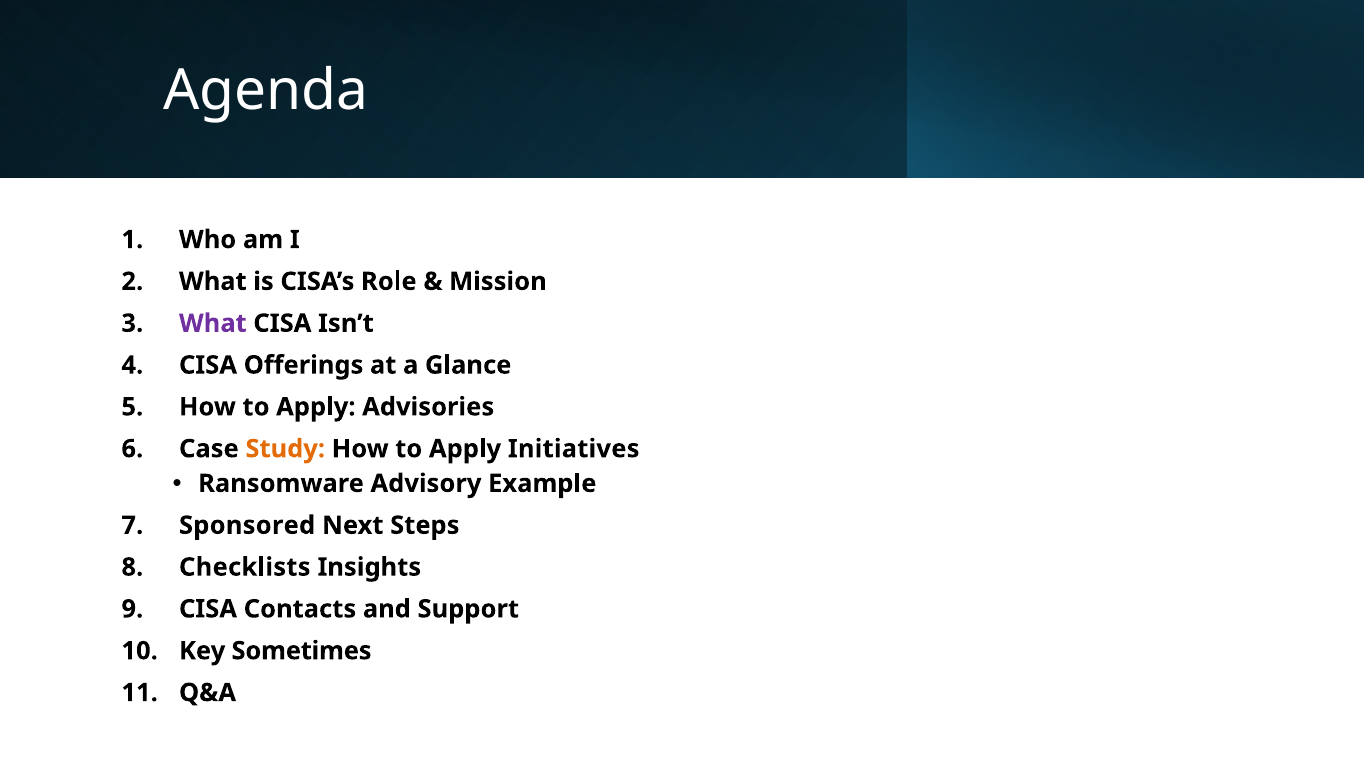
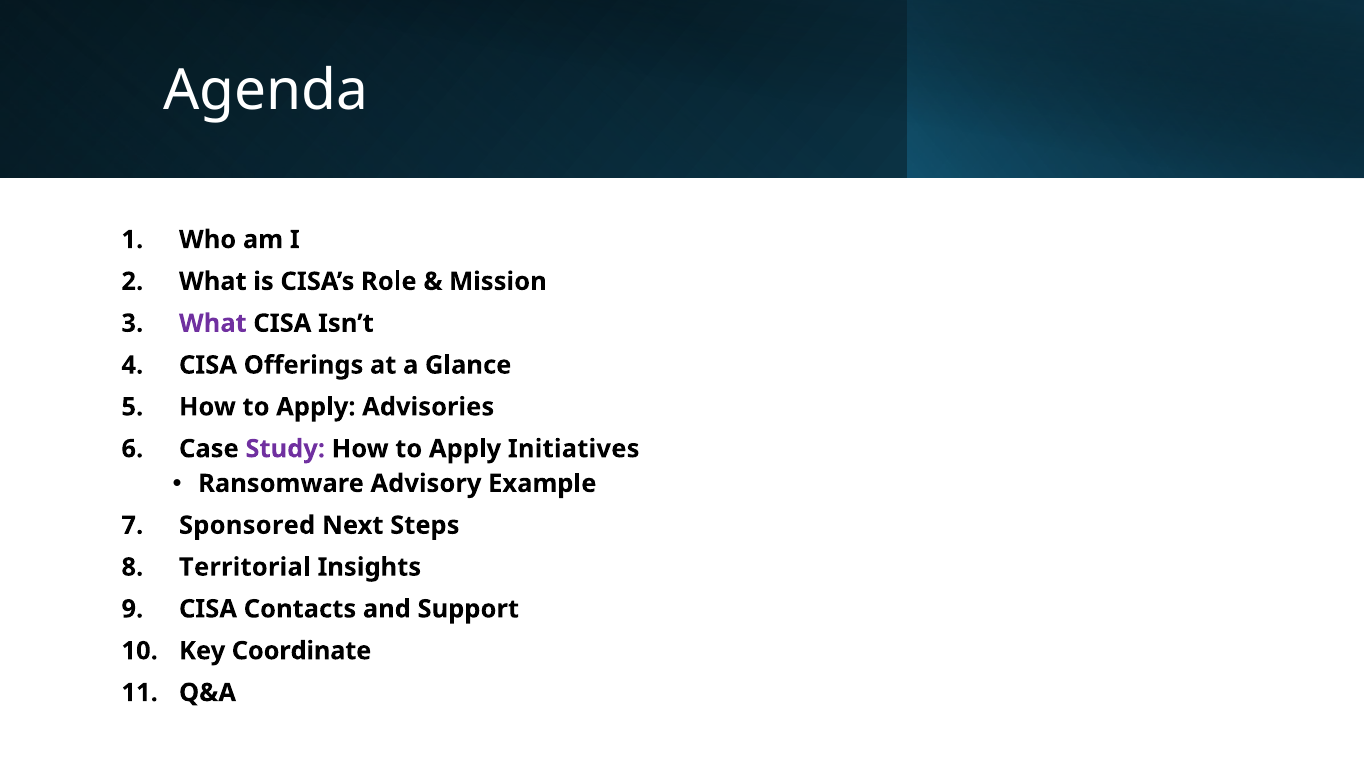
Study colour: orange -> purple
Checklists: Checklists -> Territorial
Sometimes: Sometimes -> Coordinate
